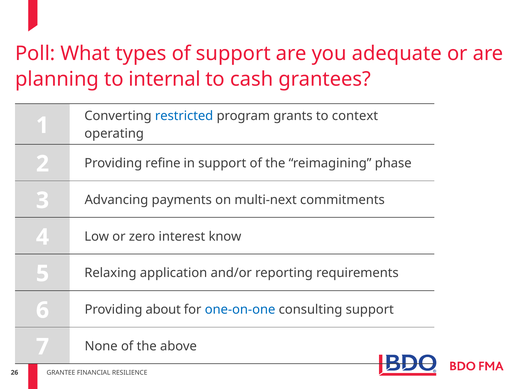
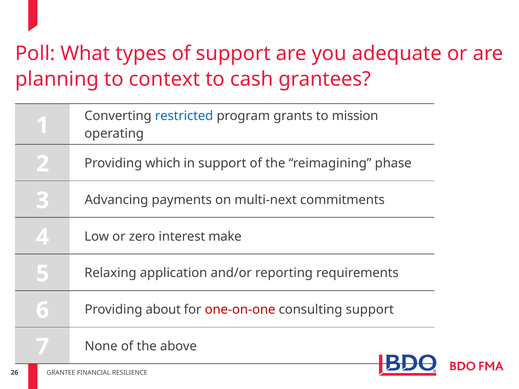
internal: internal -> context
context: context -> mission
refine: refine -> which
know: know -> make
one-on-one colour: blue -> red
